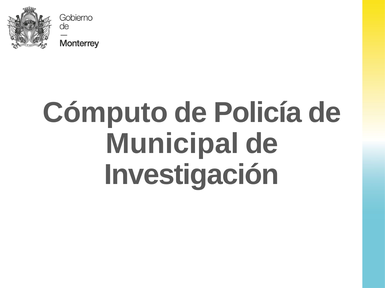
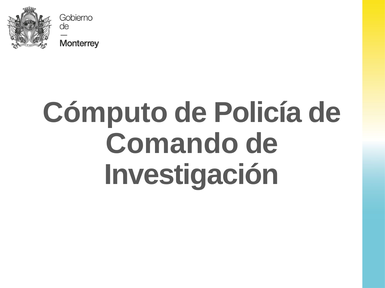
Municipal: Municipal -> Comando
